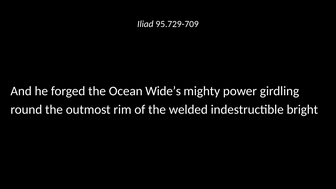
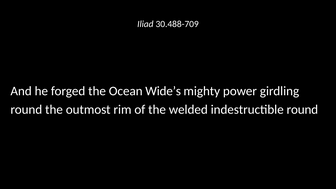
95.729-709: 95.729-709 -> 30.488-709
indestructible bright: bright -> round
